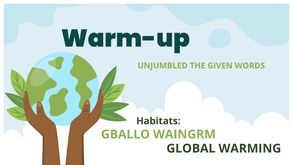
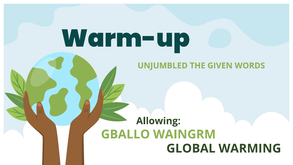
Habitats: Habitats -> Allowing
